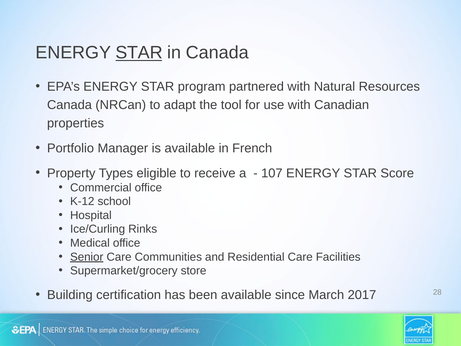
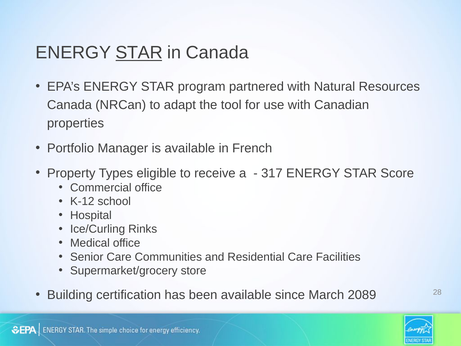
107: 107 -> 317
Senior underline: present -> none
2017: 2017 -> 2089
